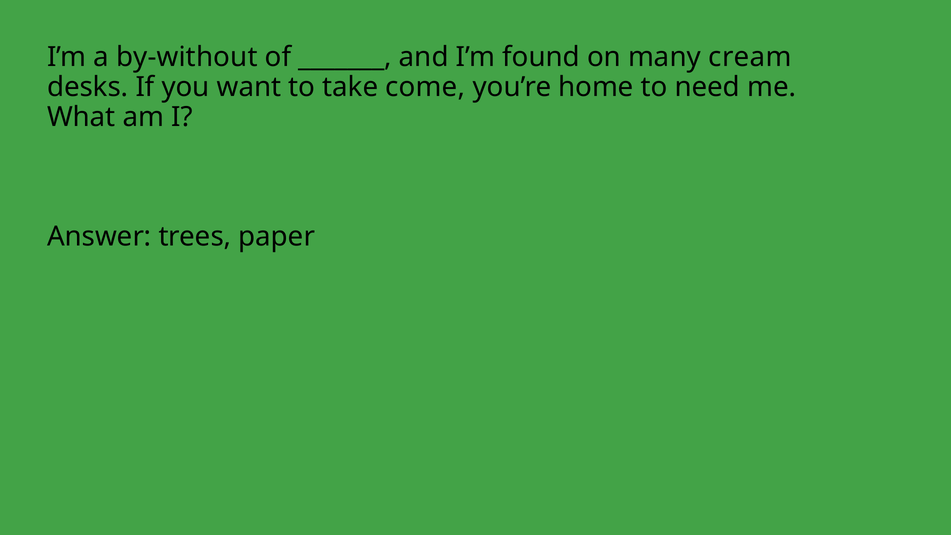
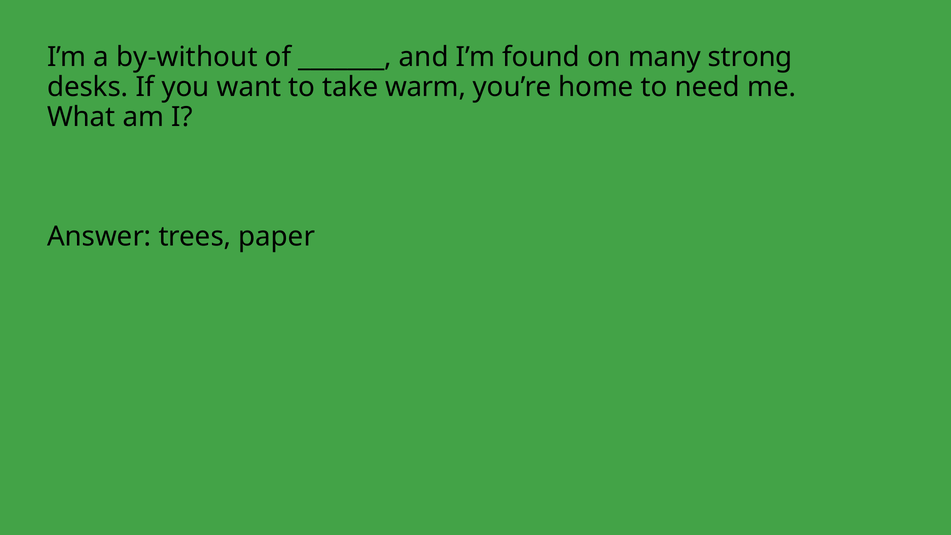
cream: cream -> strong
come: come -> warm
